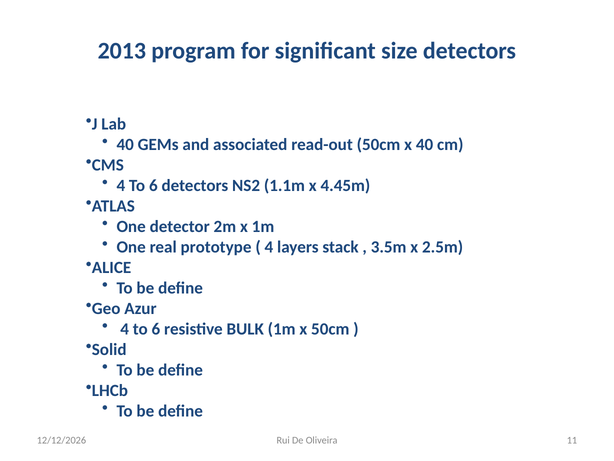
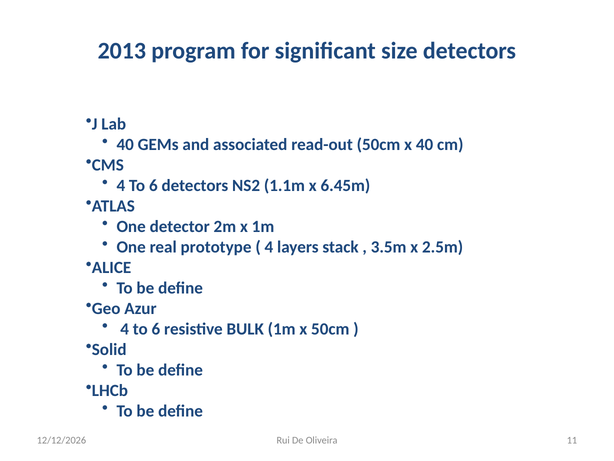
4.45m: 4.45m -> 6.45m
